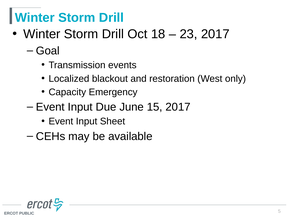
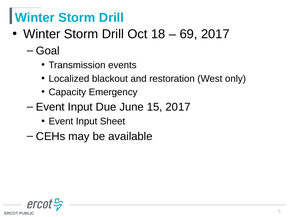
23: 23 -> 69
